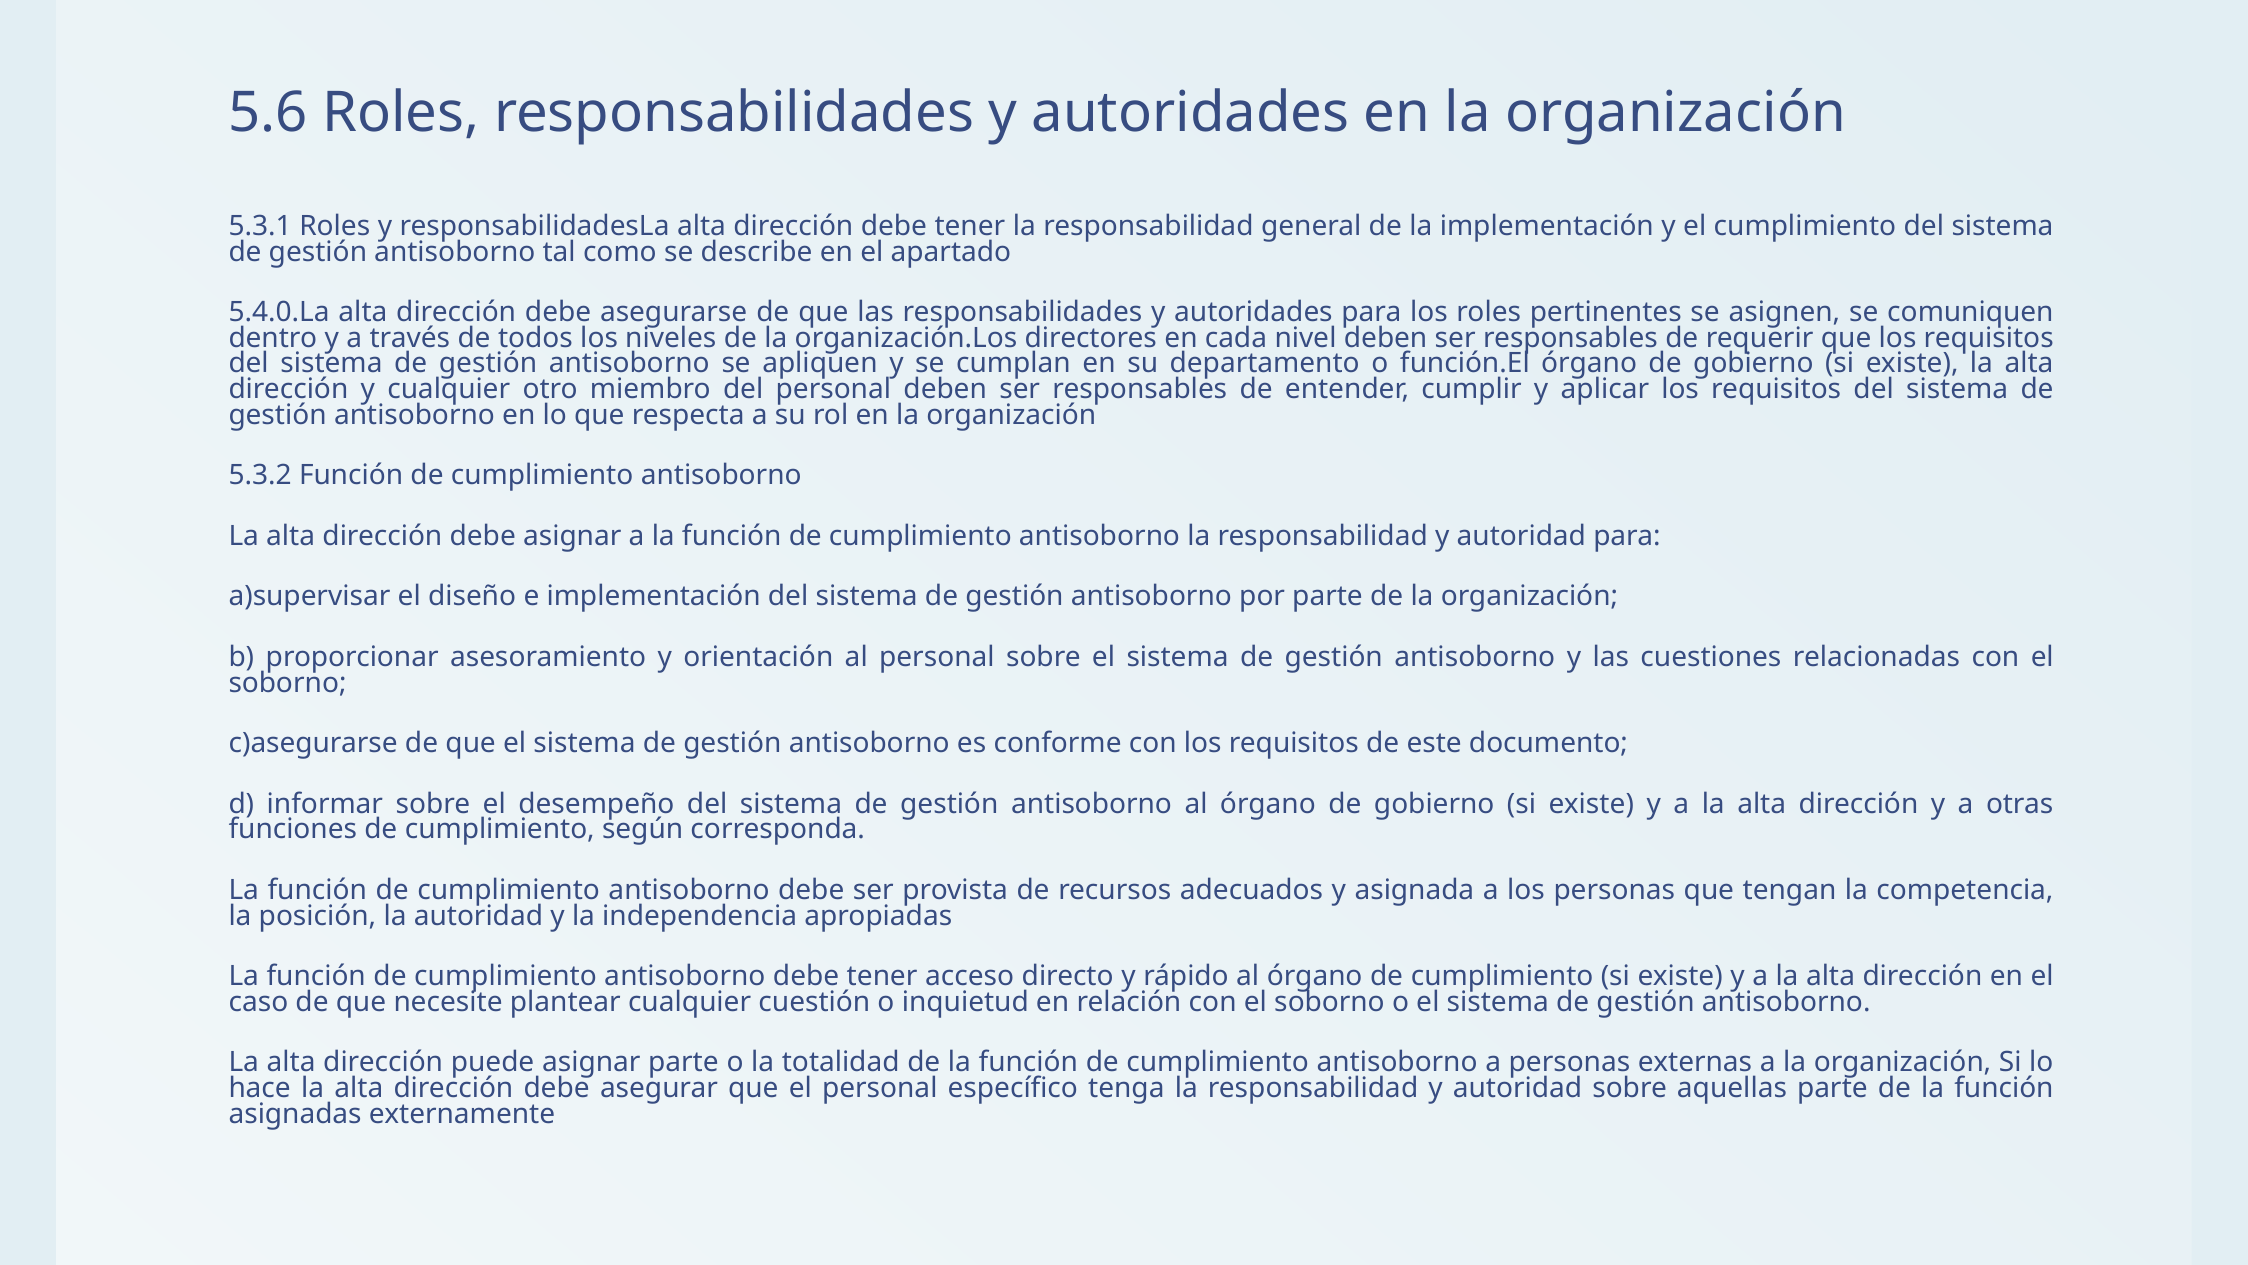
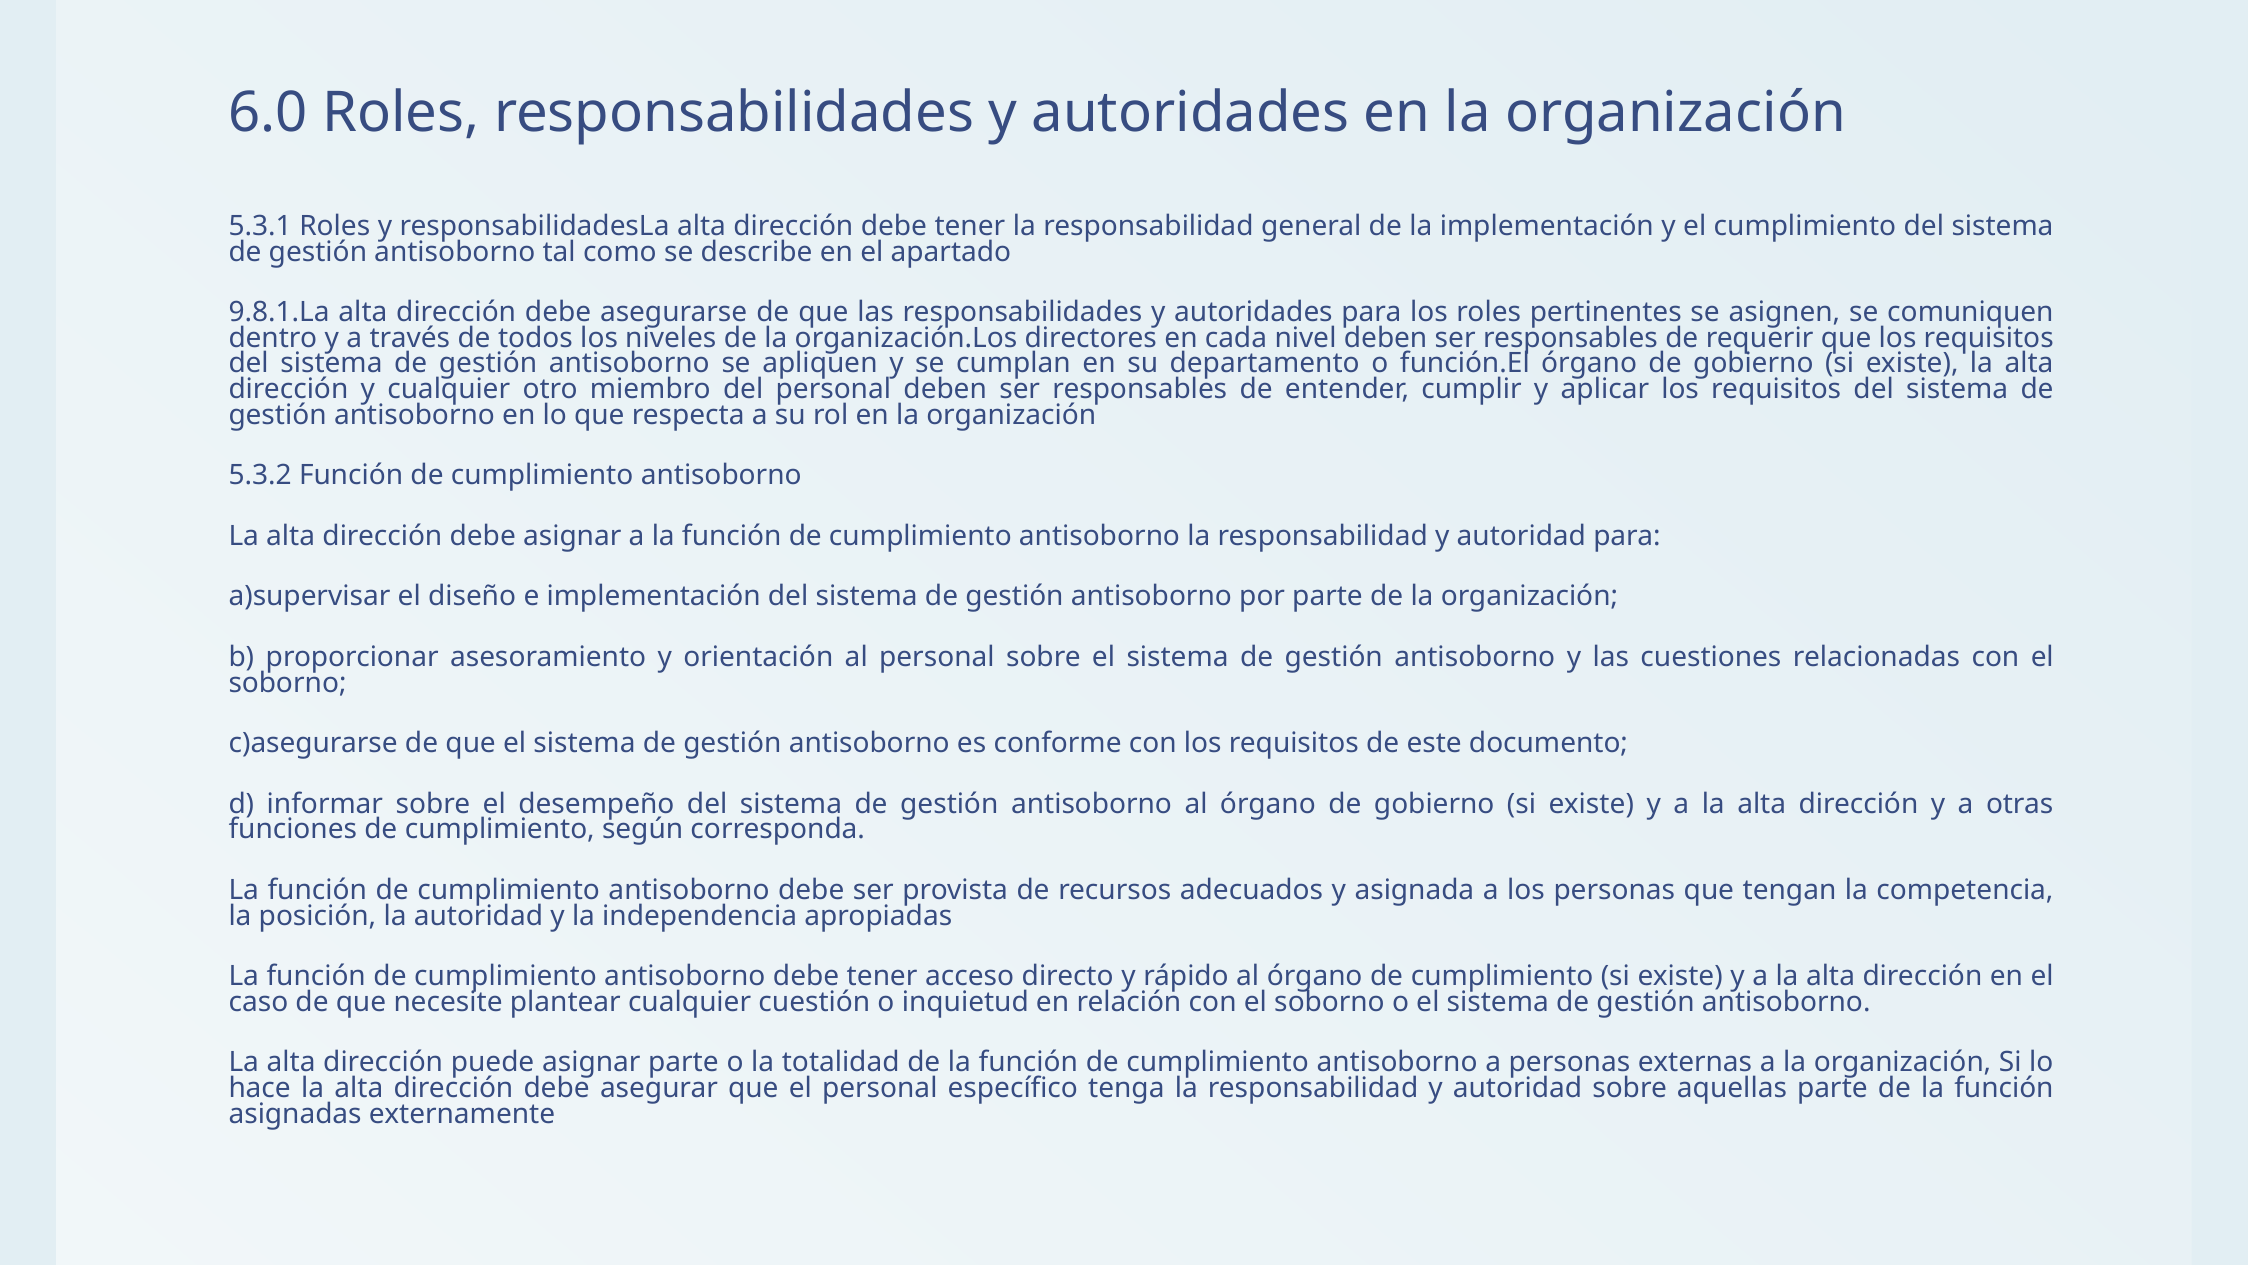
5.6: 5.6 -> 6.0
5.4.0.La: 5.4.0.La -> 9.8.1.La
